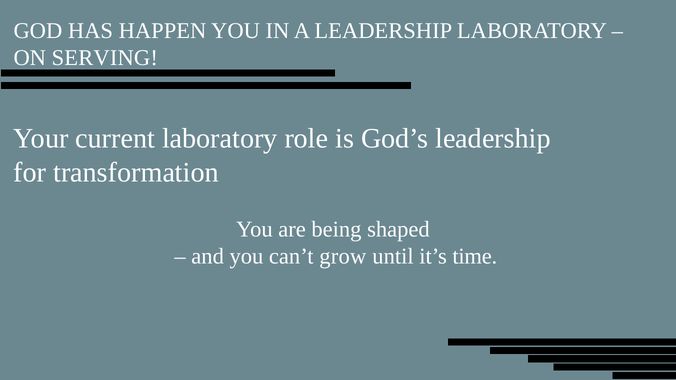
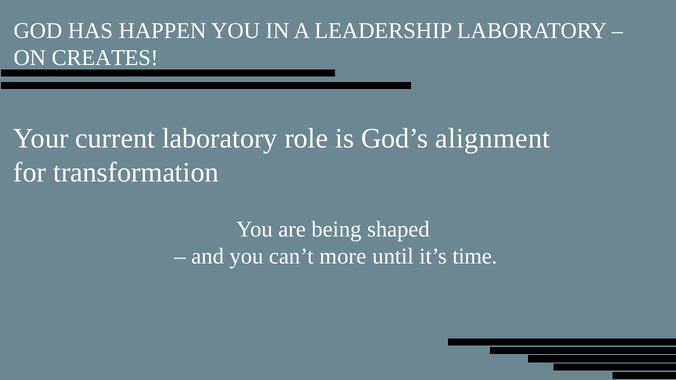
SERVING: SERVING -> CREATES
God’s leadership: leadership -> alignment
grow: grow -> more
